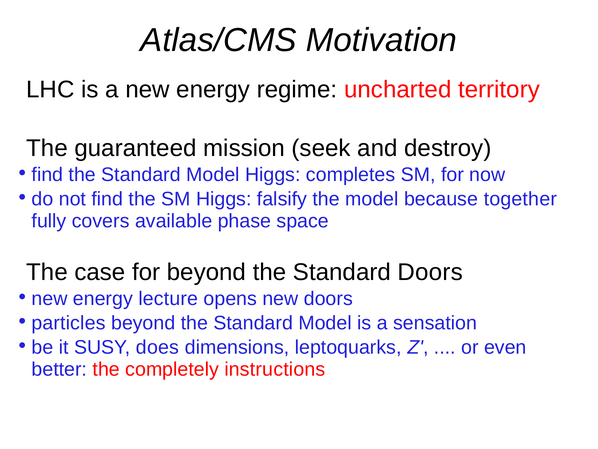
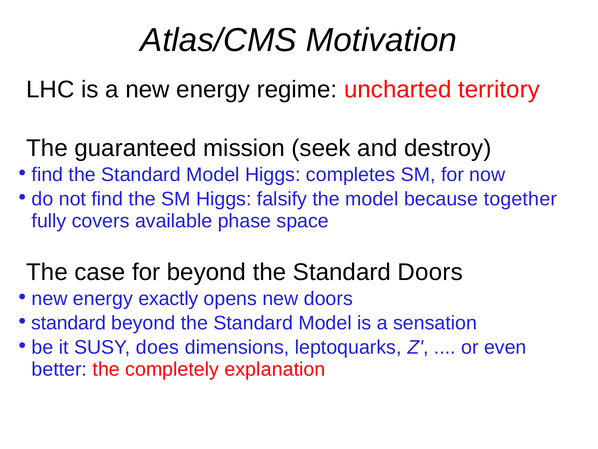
lecture: lecture -> exactly
particles at (69, 323): particles -> standard
instructions: instructions -> explanation
